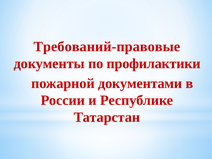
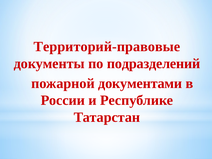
Требований-правовые: Требований-правовые -> Территорий-правовые
профилактики: профилактики -> подразделений
